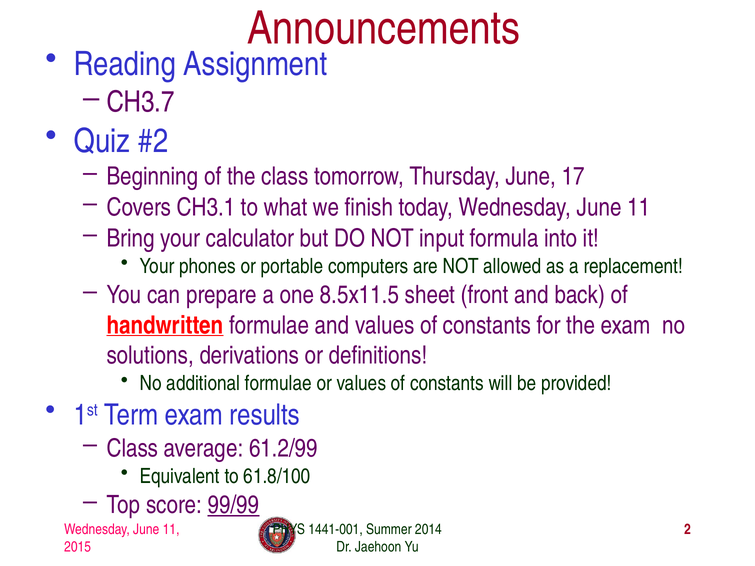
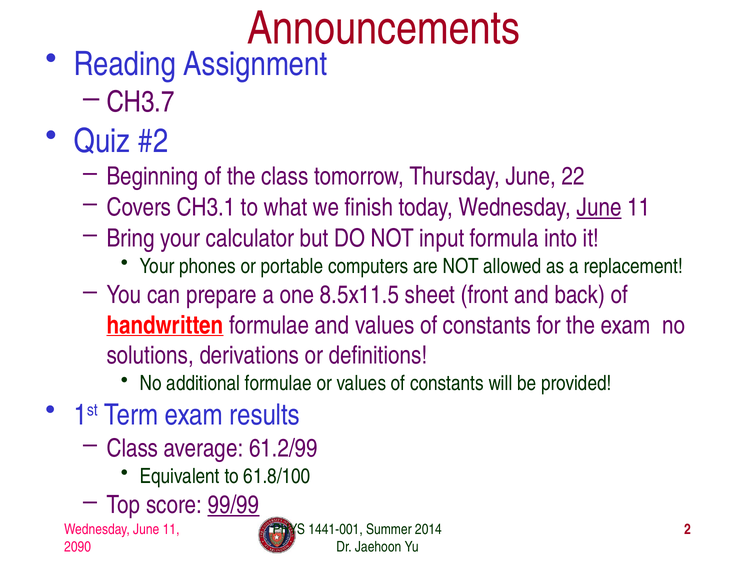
17: 17 -> 22
June at (599, 207) underline: none -> present
2015: 2015 -> 2090
